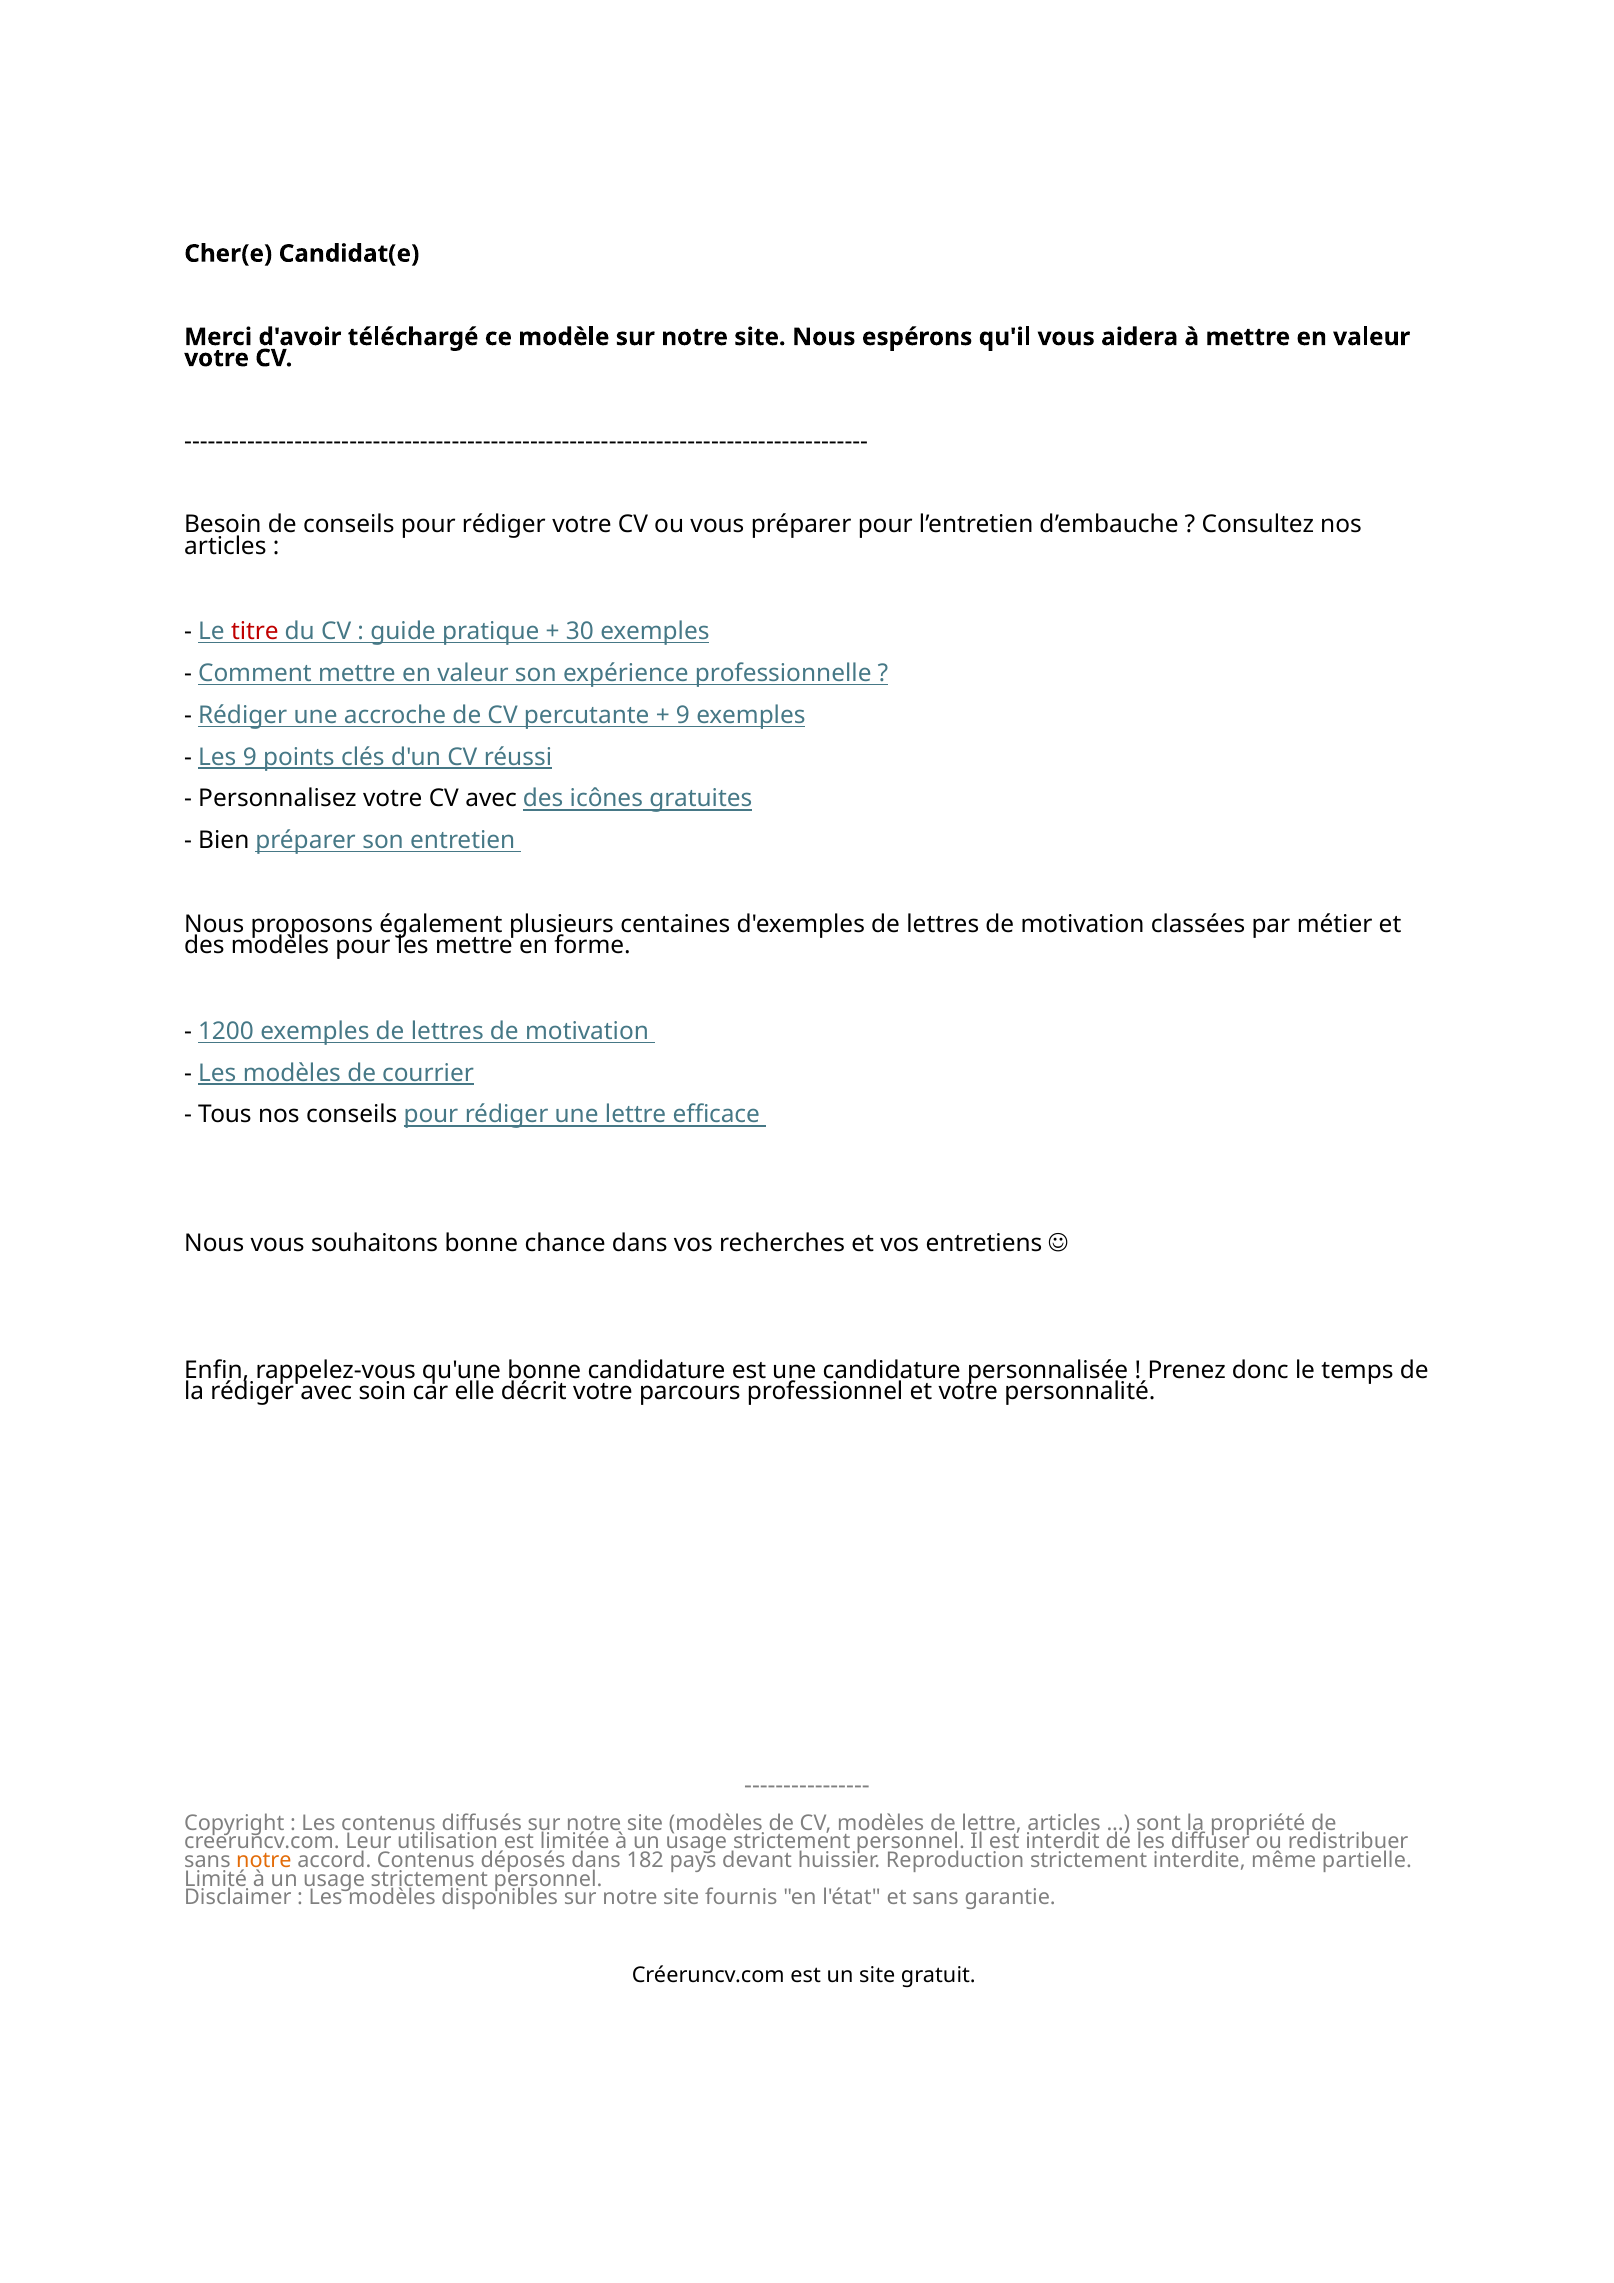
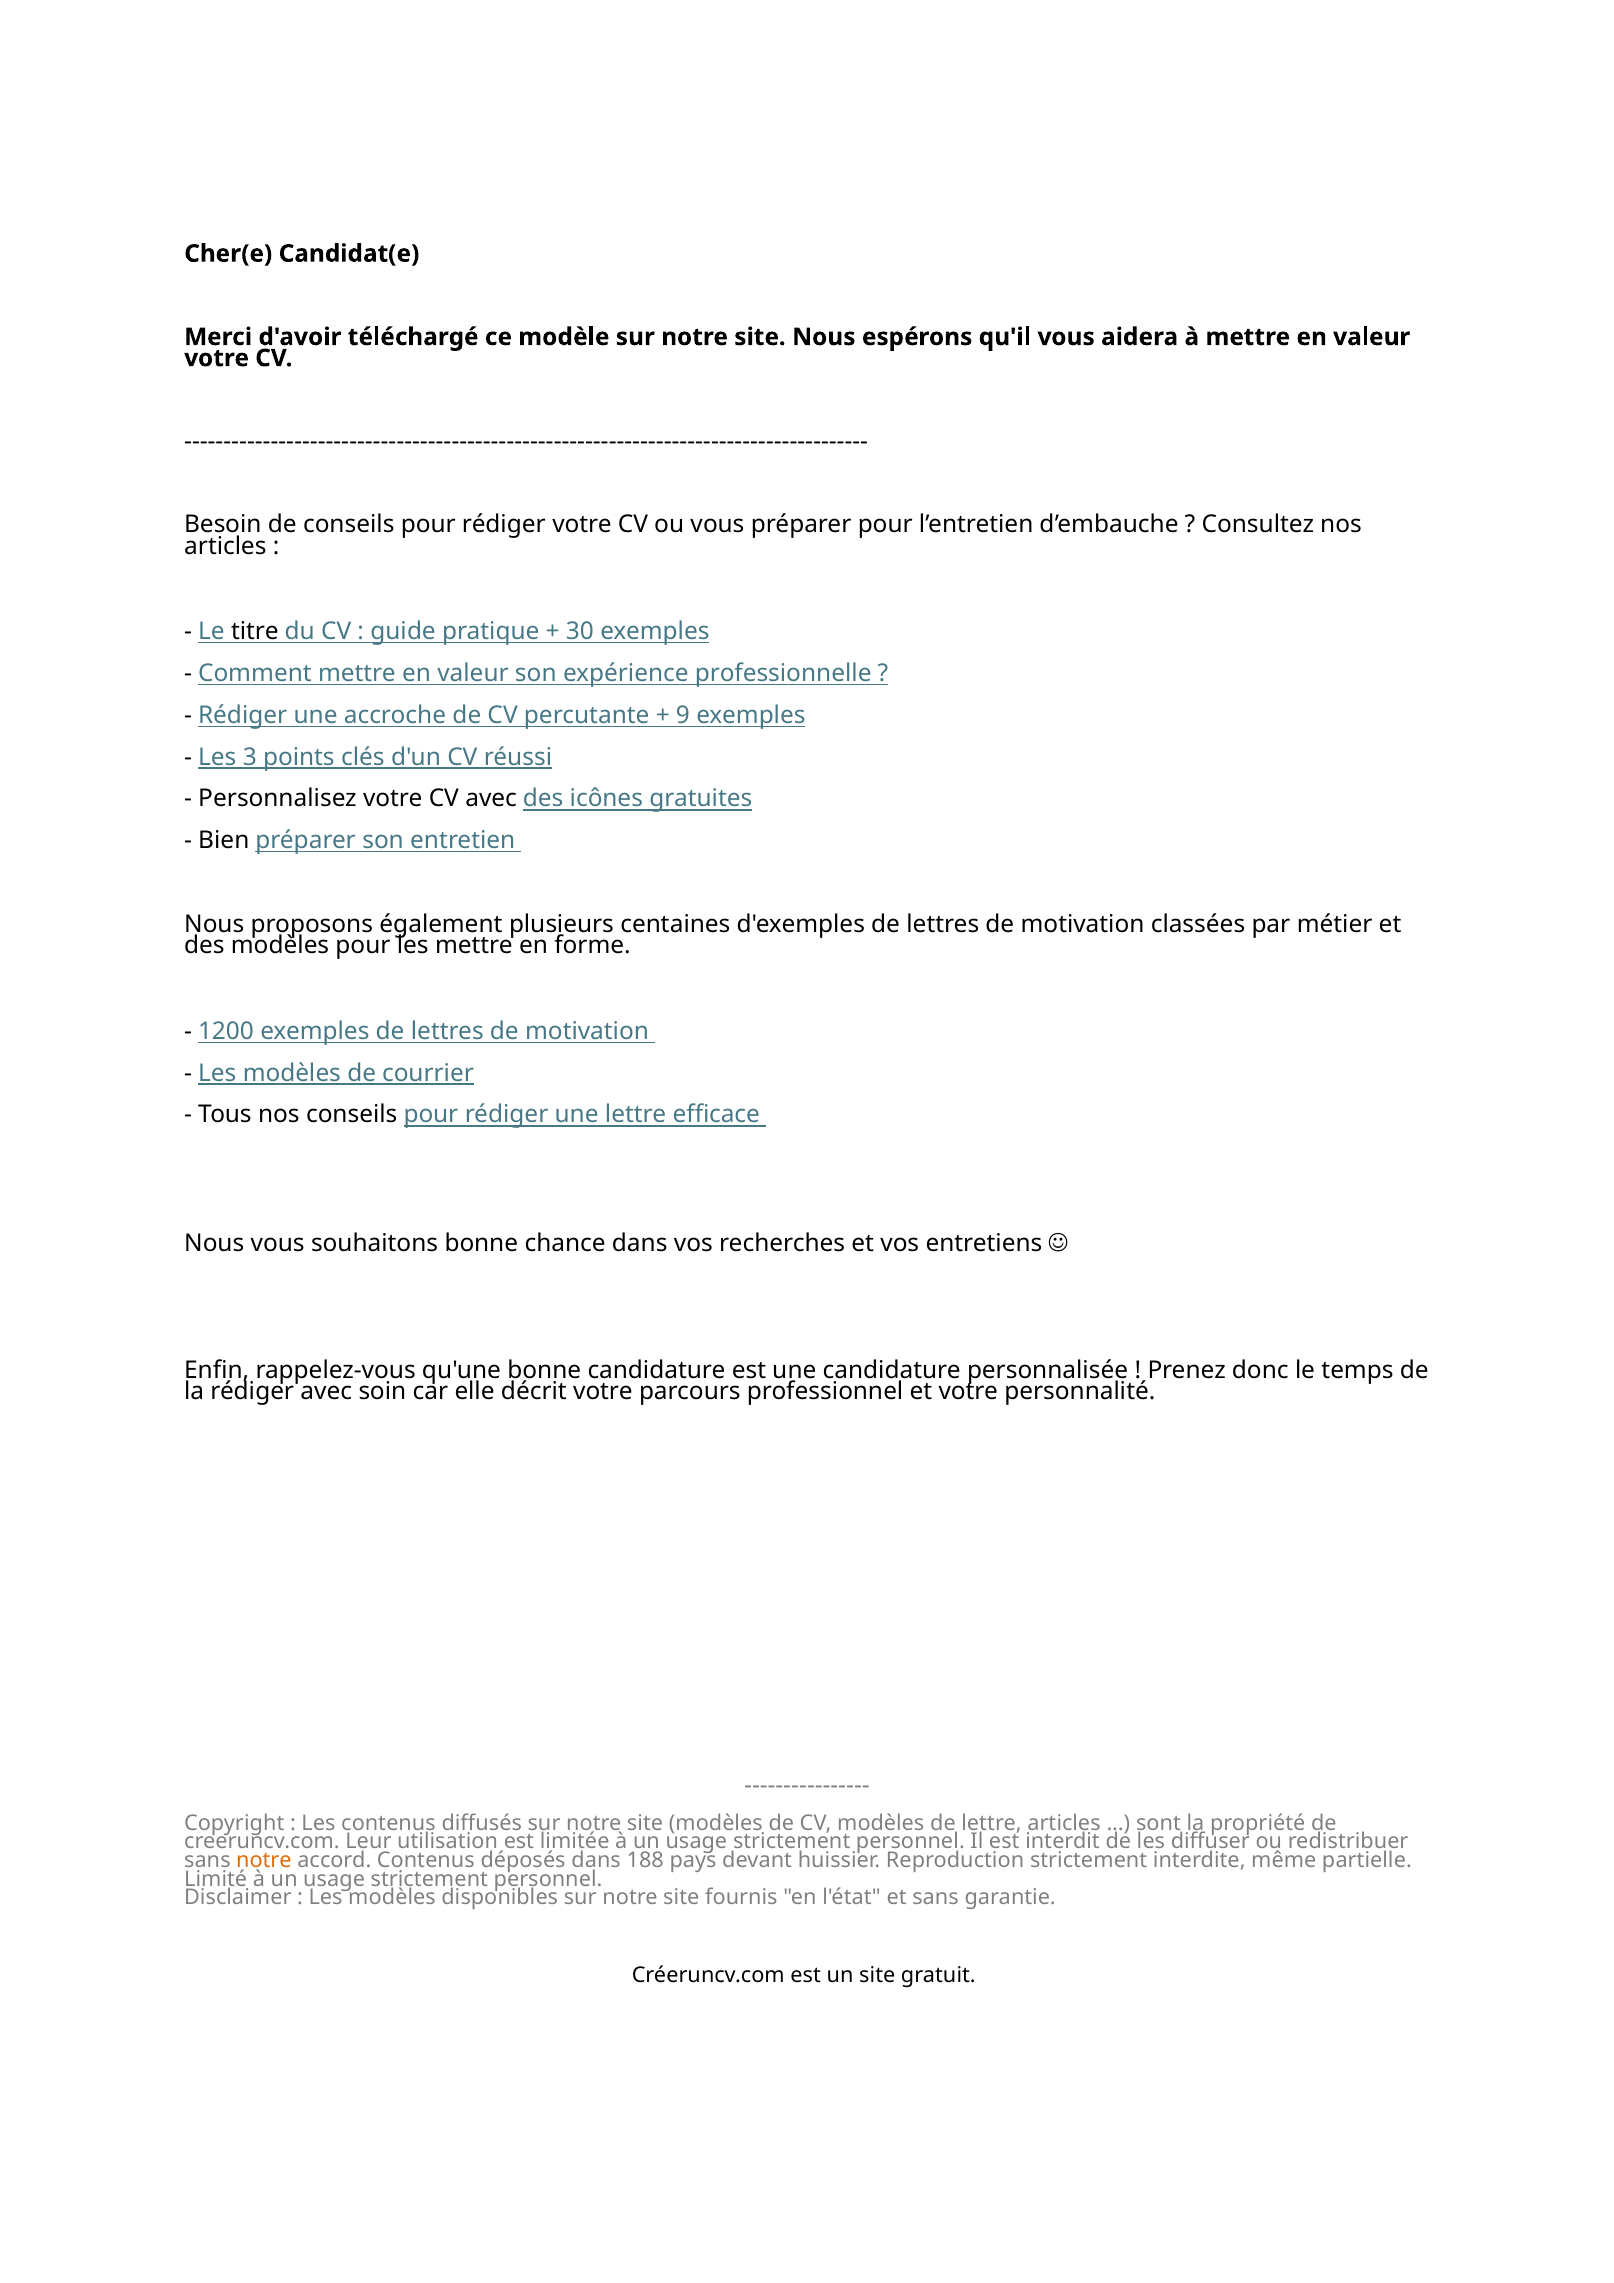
titre colour: red -> black
Les 9: 9 -> 3
182: 182 -> 188
